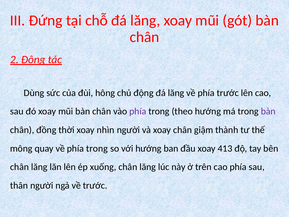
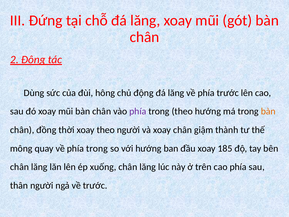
bàn at (268, 111) colour: purple -> orange
xoay nhìn: nhìn -> theo
413: 413 -> 185
